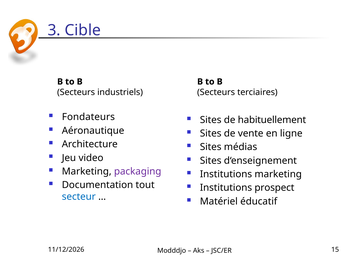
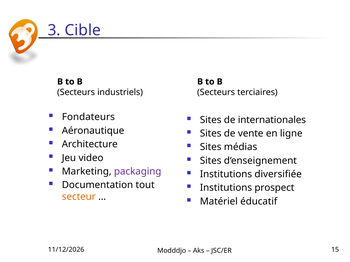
habituellement: habituellement -> internationales
Institutions marketing: marketing -> diversifiée
secteur colour: blue -> orange
